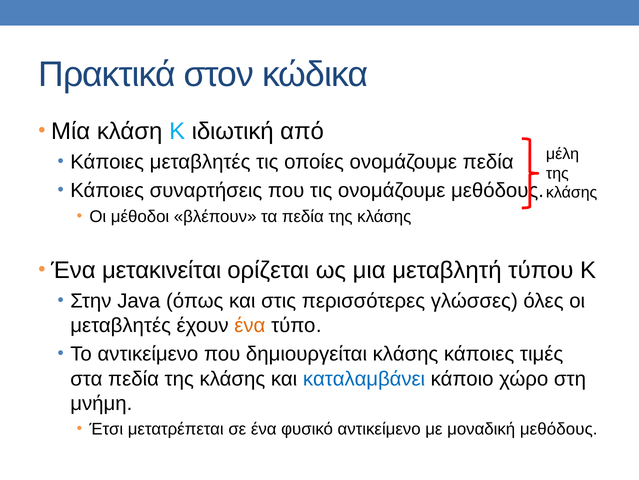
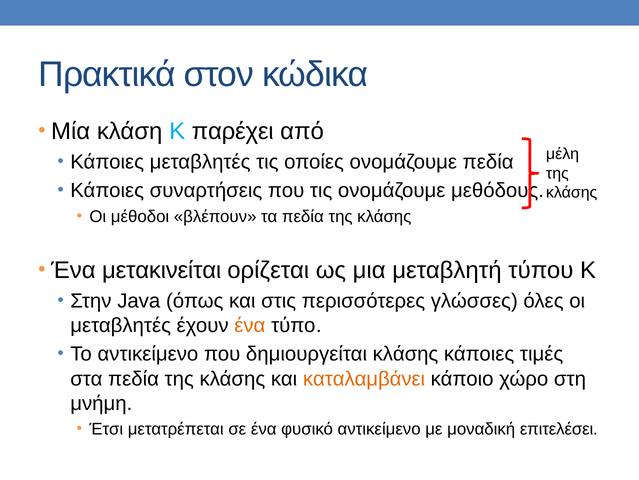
ιδιωτική: ιδιωτική -> παρέχει
καταλαμβάνει colour: blue -> orange
μοναδική μεθόδους: μεθόδους -> επιτελέσει
